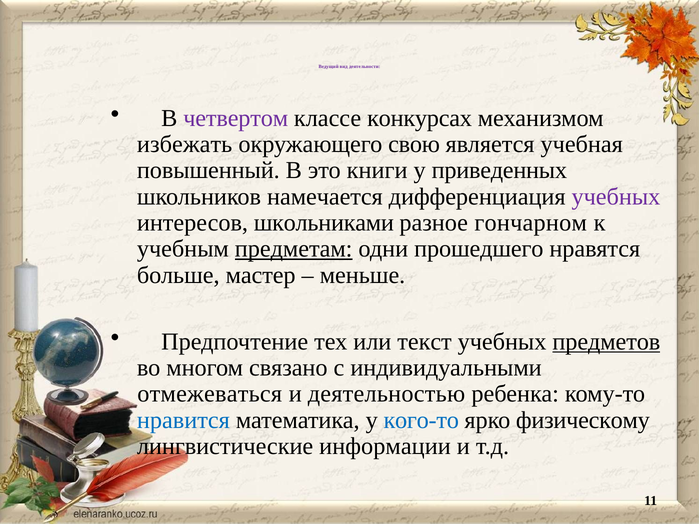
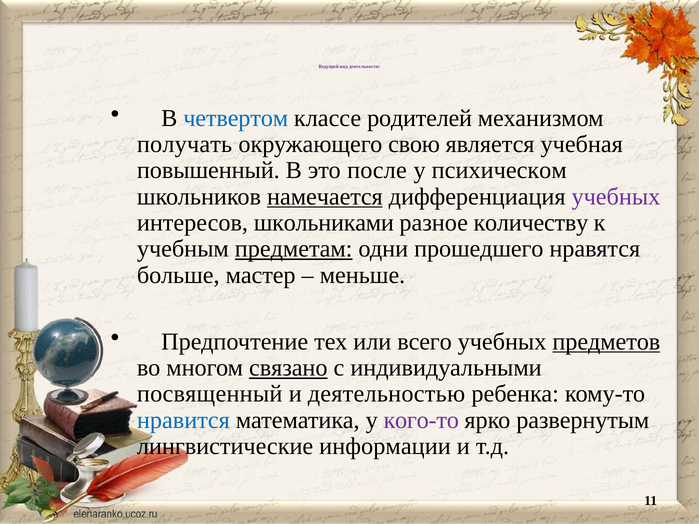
четвертом colour: purple -> blue
конкурсах: конкурсах -> родителей
избежать: избежать -> получать
книги: книги -> после
приведенных: приведенных -> психическом
намечается underline: none -> present
гончарном: гончарном -> количеству
текст: текст -> всего
связано underline: none -> present
отмежеваться: отмежеваться -> посвященный
кого-то colour: blue -> purple
физическому: физическому -> развернутым
